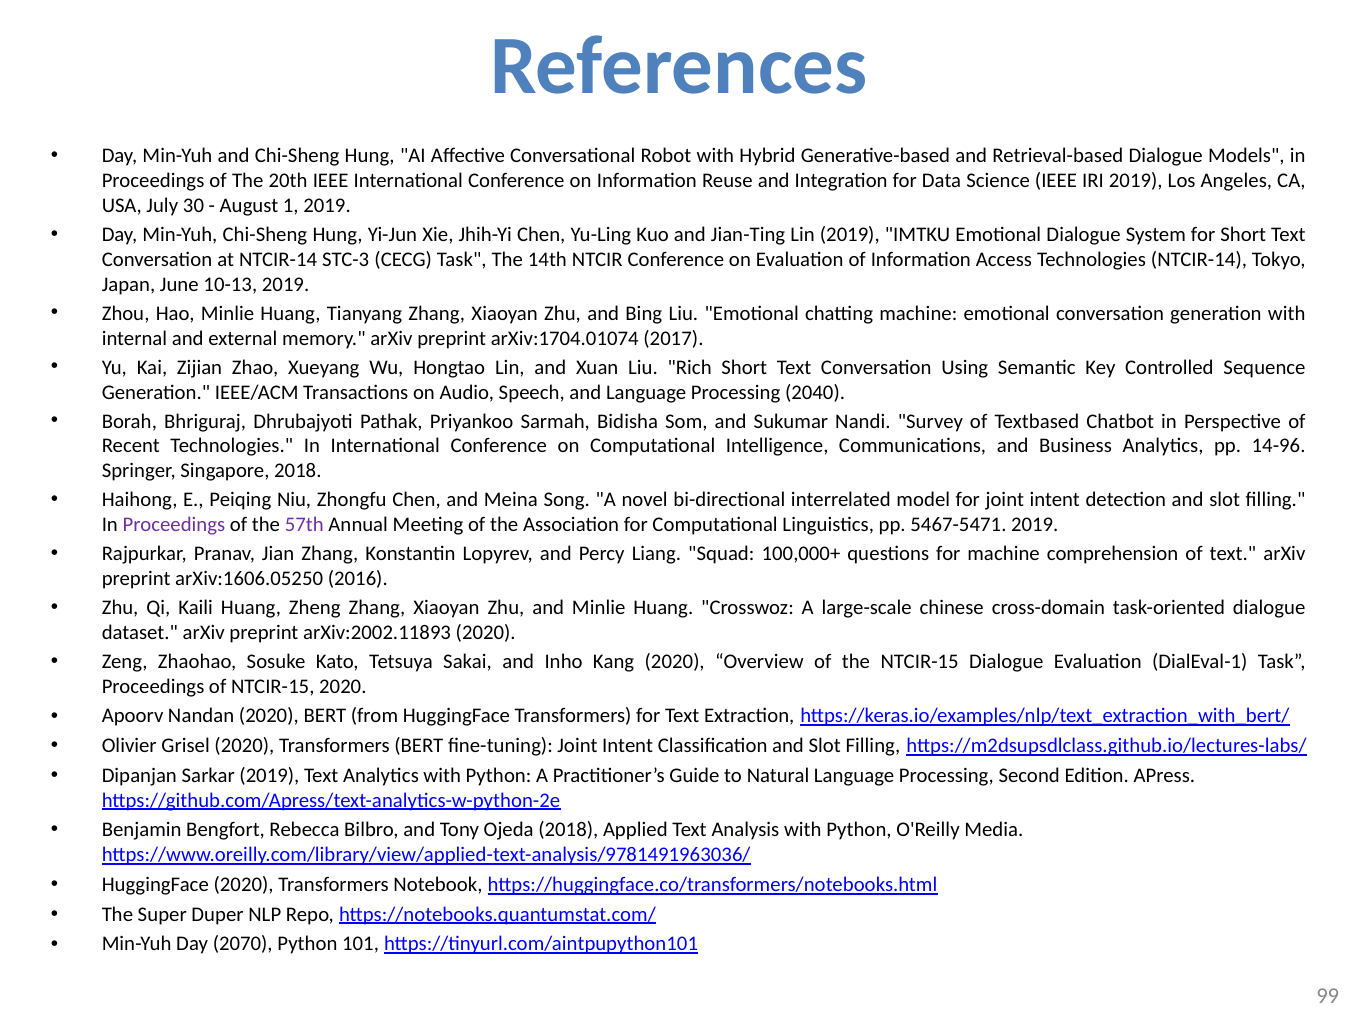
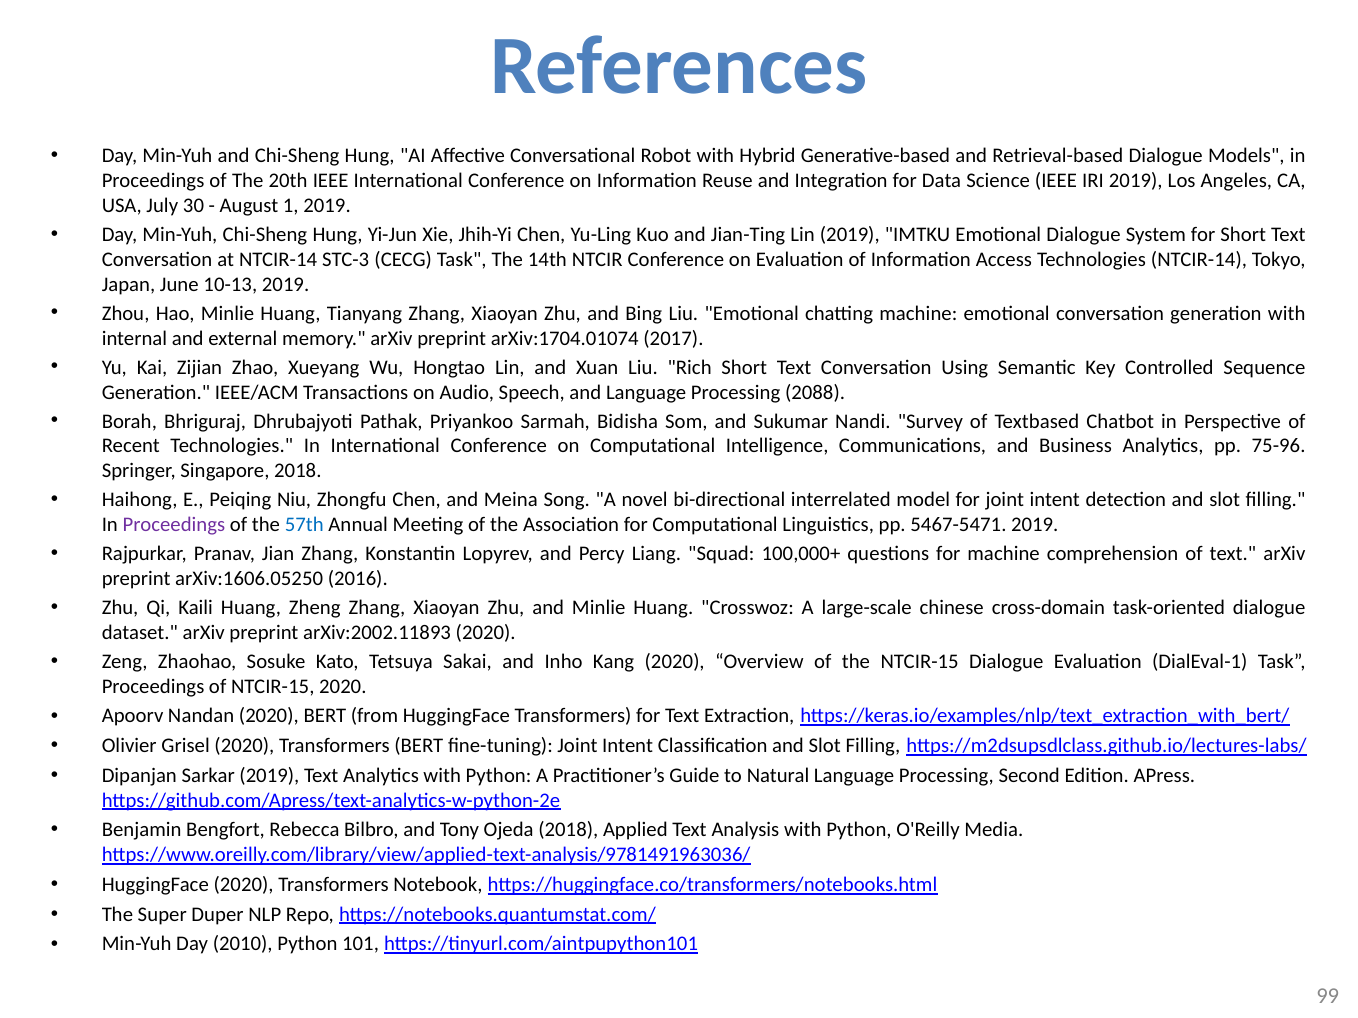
2040: 2040 -> 2088
14-96: 14-96 -> 75-96
57th colour: purple -> blue
2070: 2070 -> 2010
